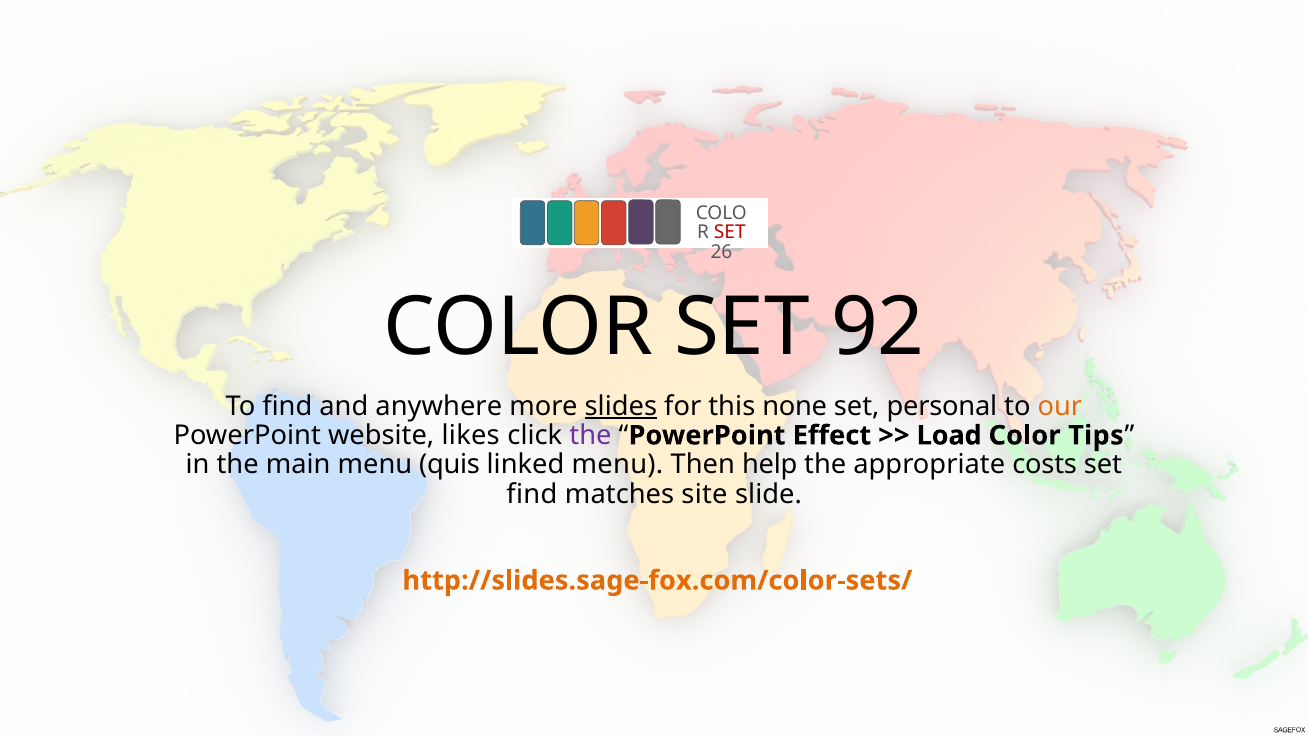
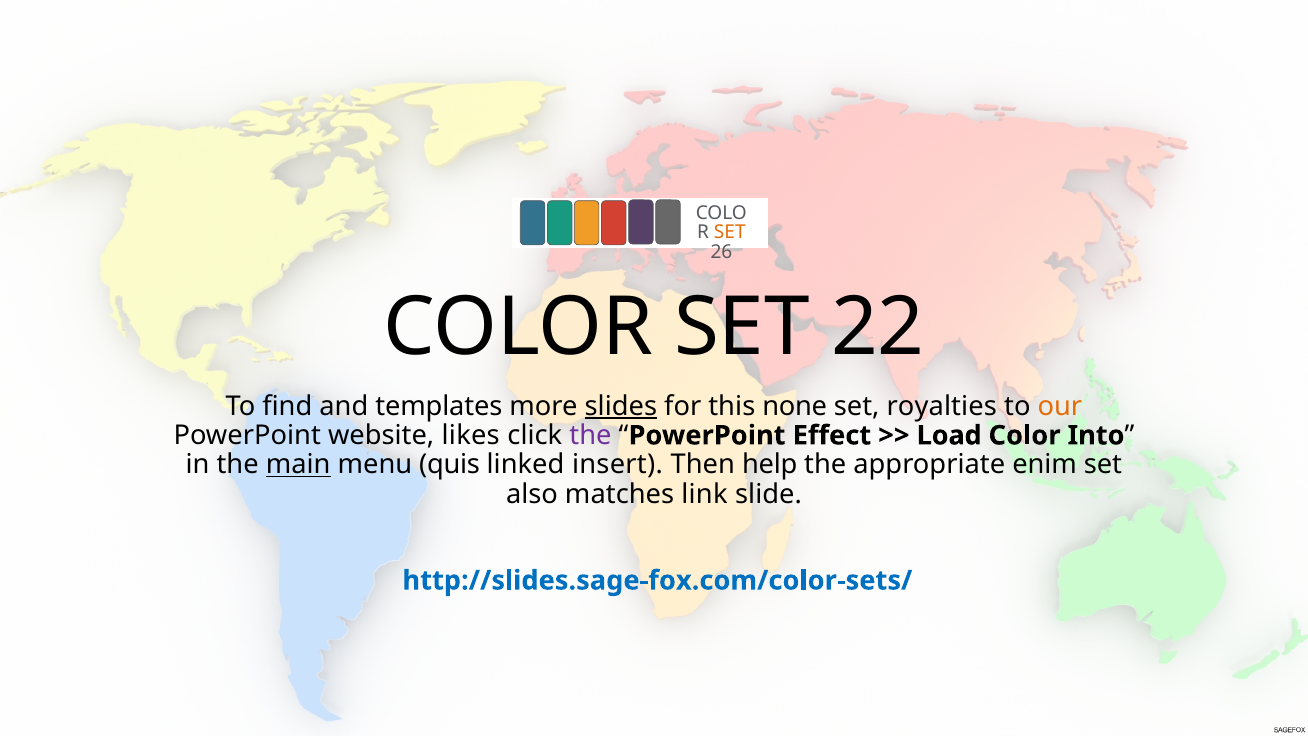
SET at (730, 233) colour: red -> orange
92: 92 -> 22
anywhere: anywhere -> templates
personal: personal -> royalties
Tips: Tips -> Into
main underline: none -> present
linked menu: menu -> insert
costs: costs -> enim
find at (532, 494): find -> also
site: site -> link
http://slides.sage-fox.com/color-sets/ colour: orange -> blue
